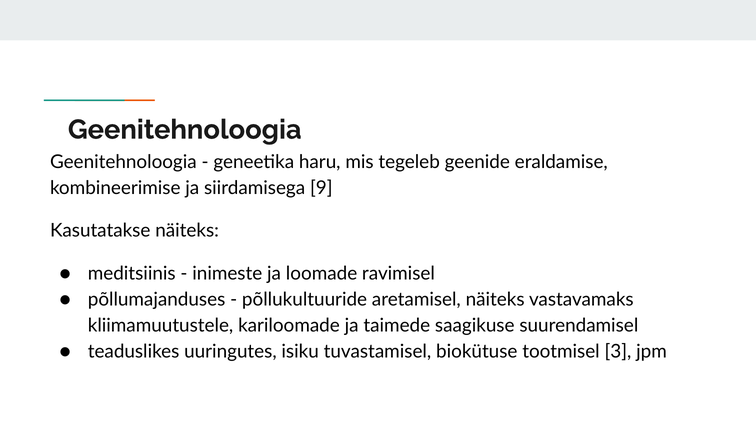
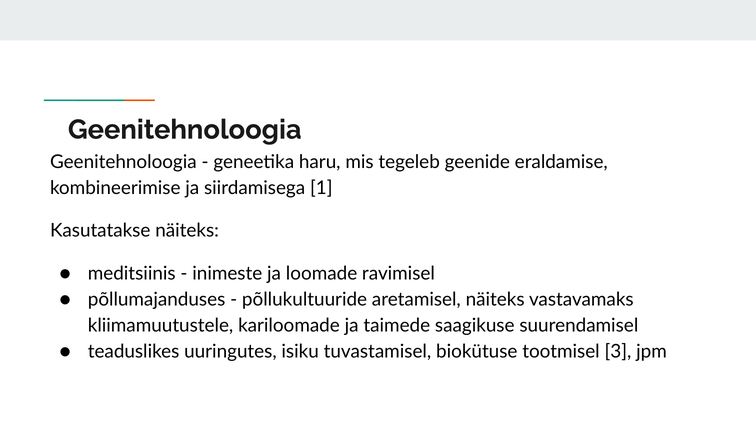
9: 9 -> 1
